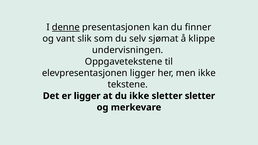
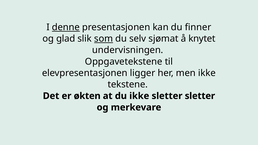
vant: vant -> glad
som underline: none -> present
klippe: klippe -> knytet
er ligger: ligger -> økten
